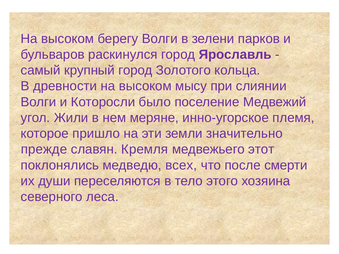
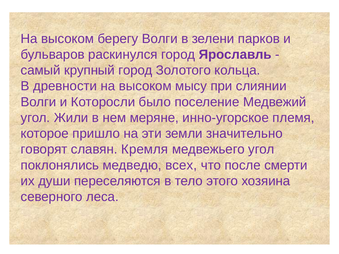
прежде: прежде -> говорят
медвежьего этот: этот -> угол
